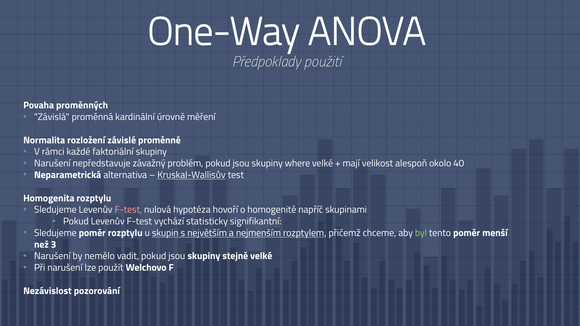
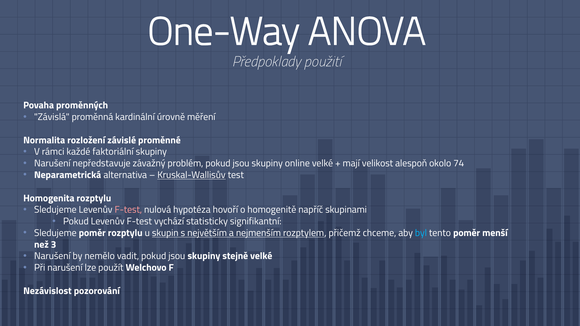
where: where -> online
40: 40 -> 74
byl colour: light green -> light blue
